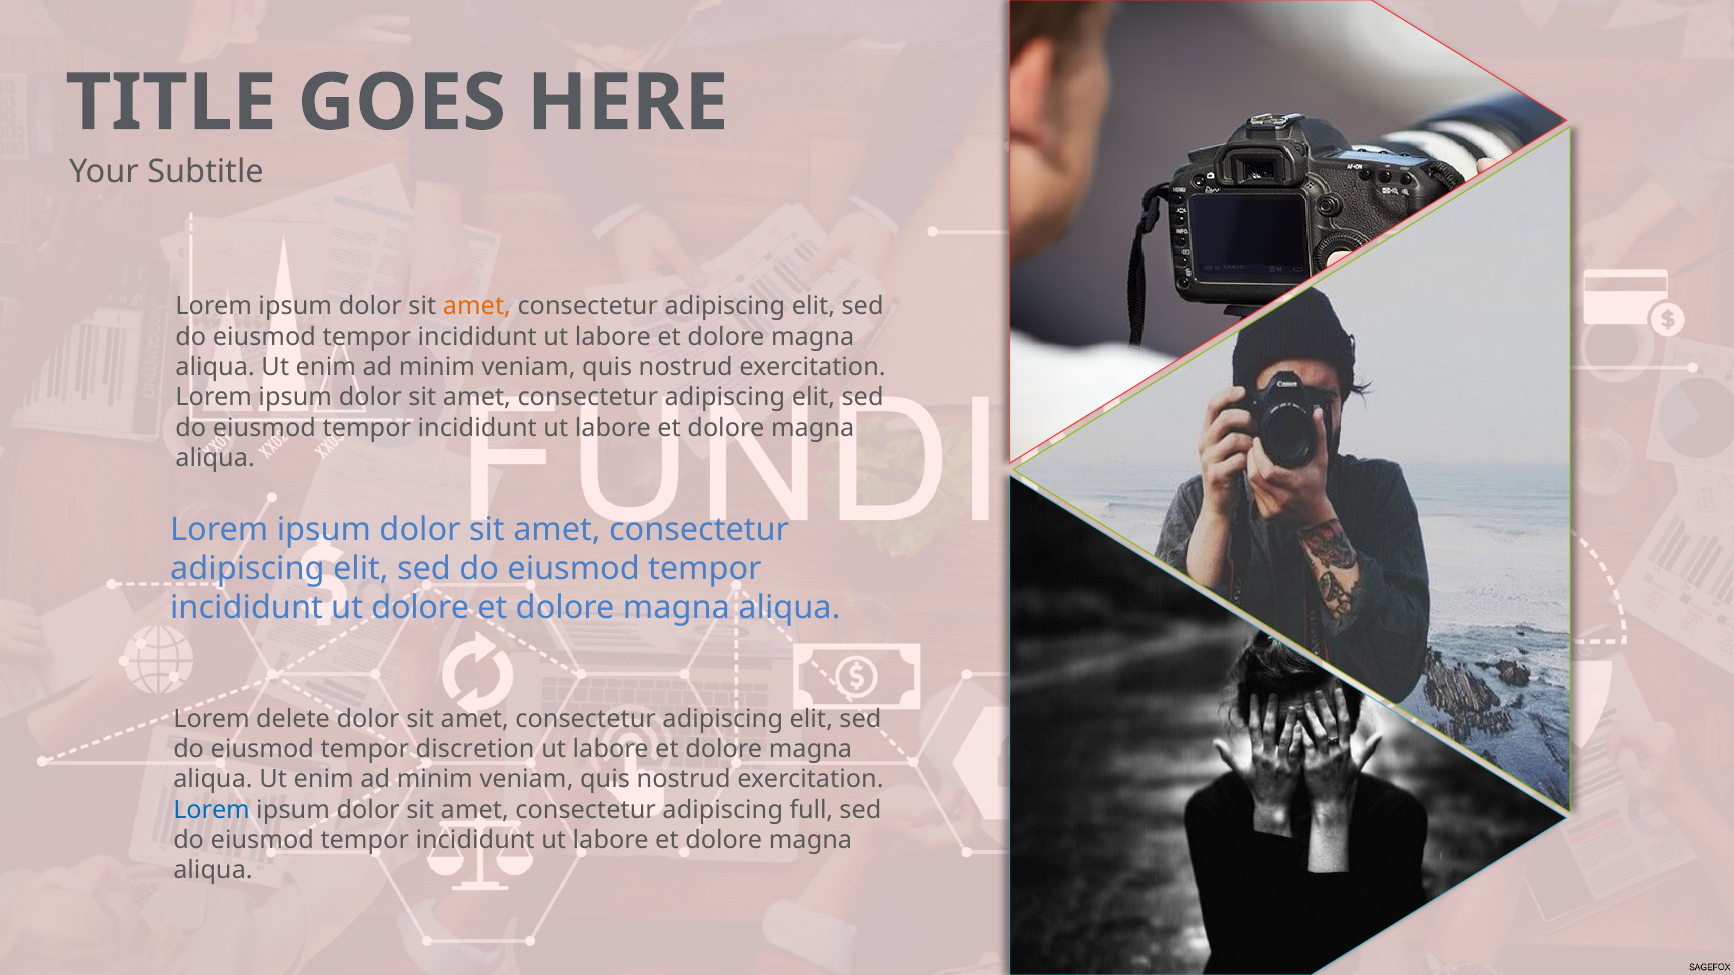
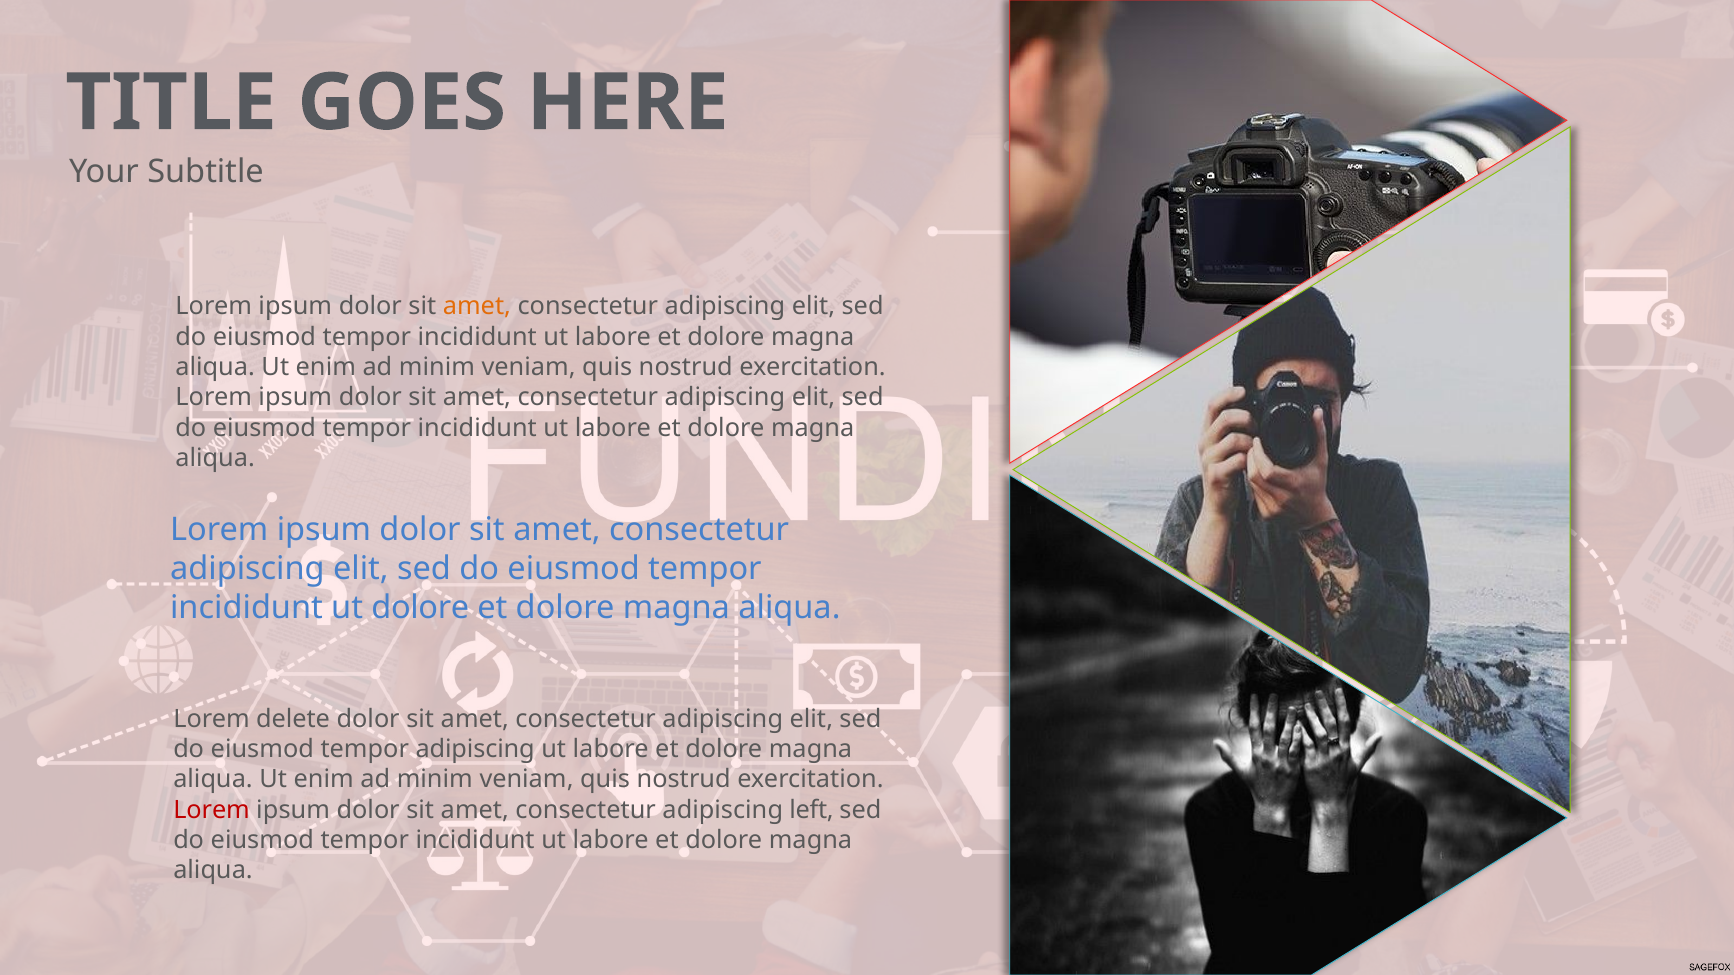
tempor discretion: discretion -> adipiscing
Lorem at (212, 810) colour: blue -> red
full: full -> left
